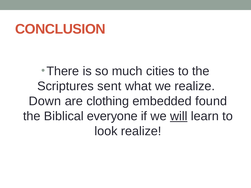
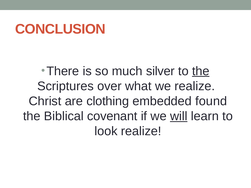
cities: cities -> silver
the at (201, 71) underline: none -> present
sent: sent -> over
Down: Down -> Christ
everyone: everyone -> covenant
